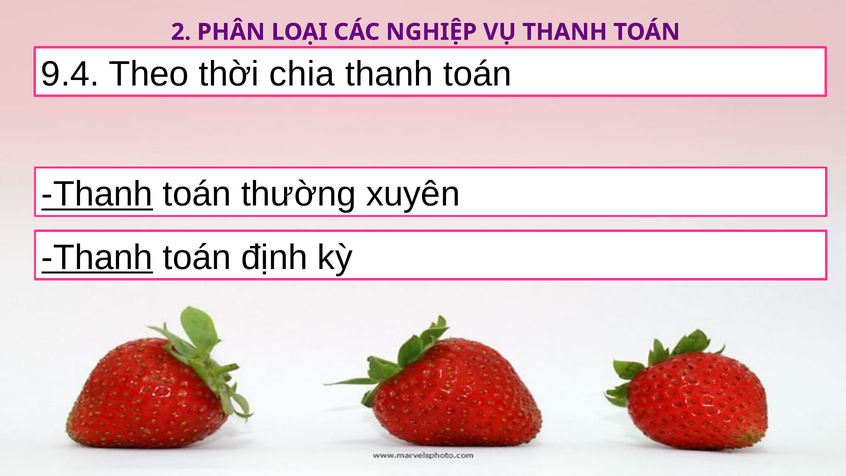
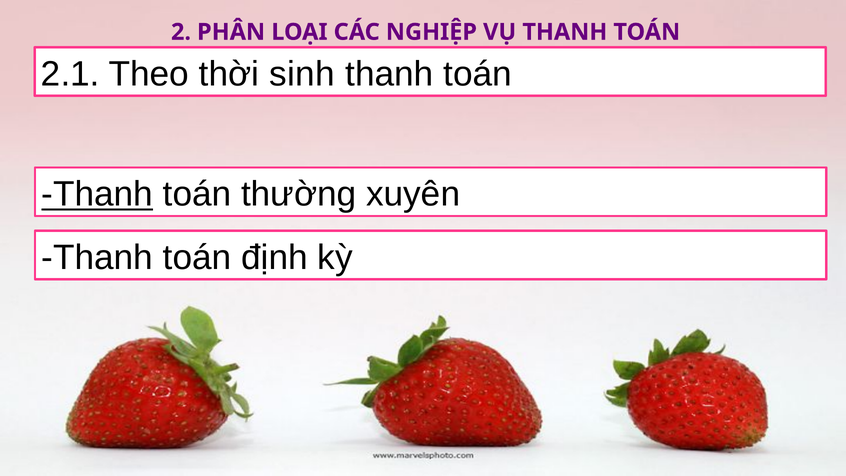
9.4: 9.4 -> 2.1
chia: chia -> sinh
Thanh at (97, 257) underline: present -> none
